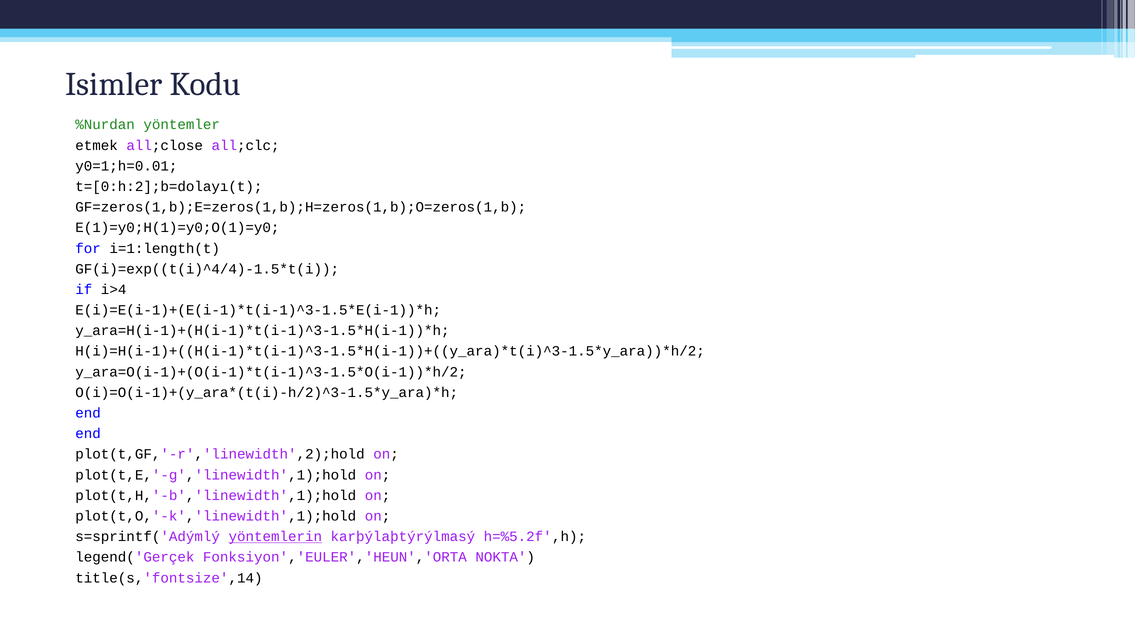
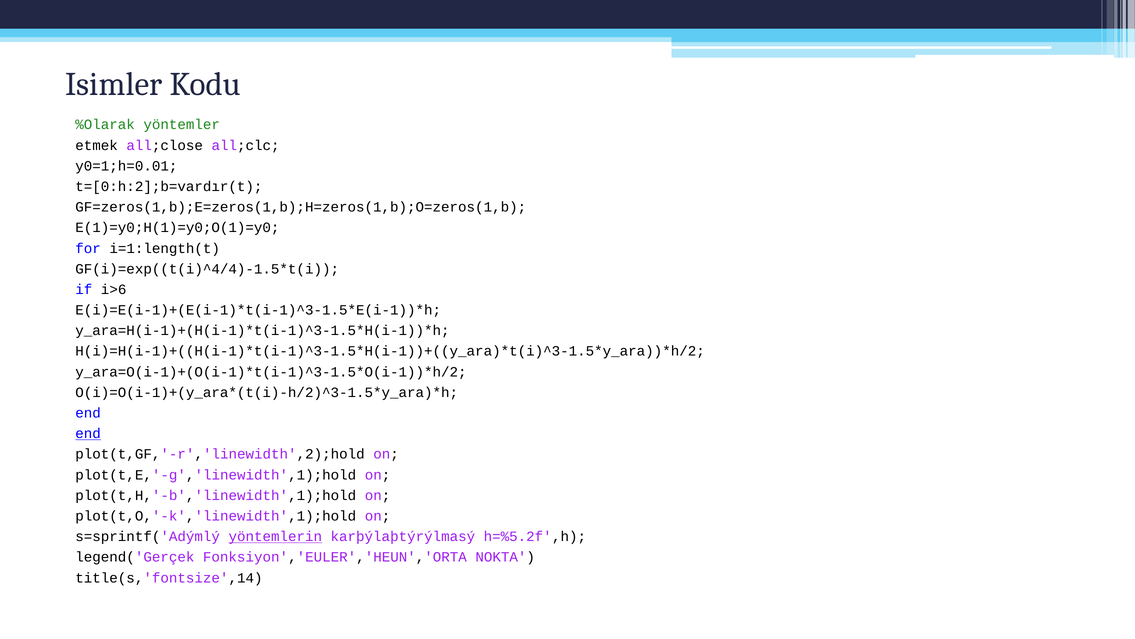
%Nurdan: %Nurdan -> %Olarak
t=[0:h:2];b=dolayı(t: t=[0:h:2];b=dolayı(t -> t=[0:h:2];b=vardır(t
i>4: i>4 -> i>6
end at (88, 433) underline: none -> present
